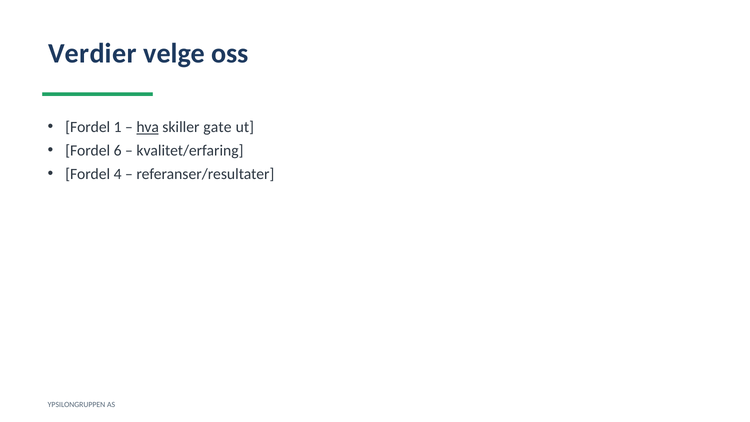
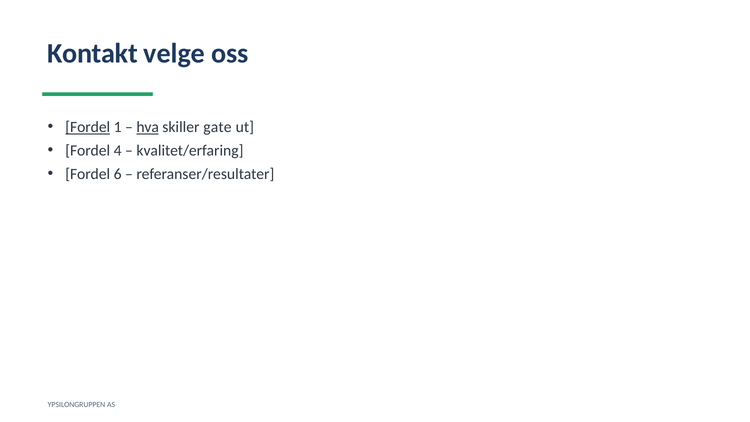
Verdier: Verdier -> Kontakt
Fordel at (88, 127) underline: none -> present
6: 6 -> 4
4: 4 -> 6
